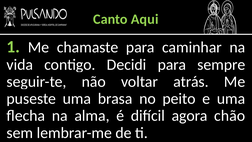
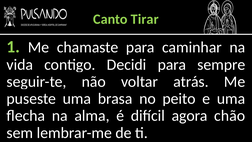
Aqui: Aqui -> Tirar
